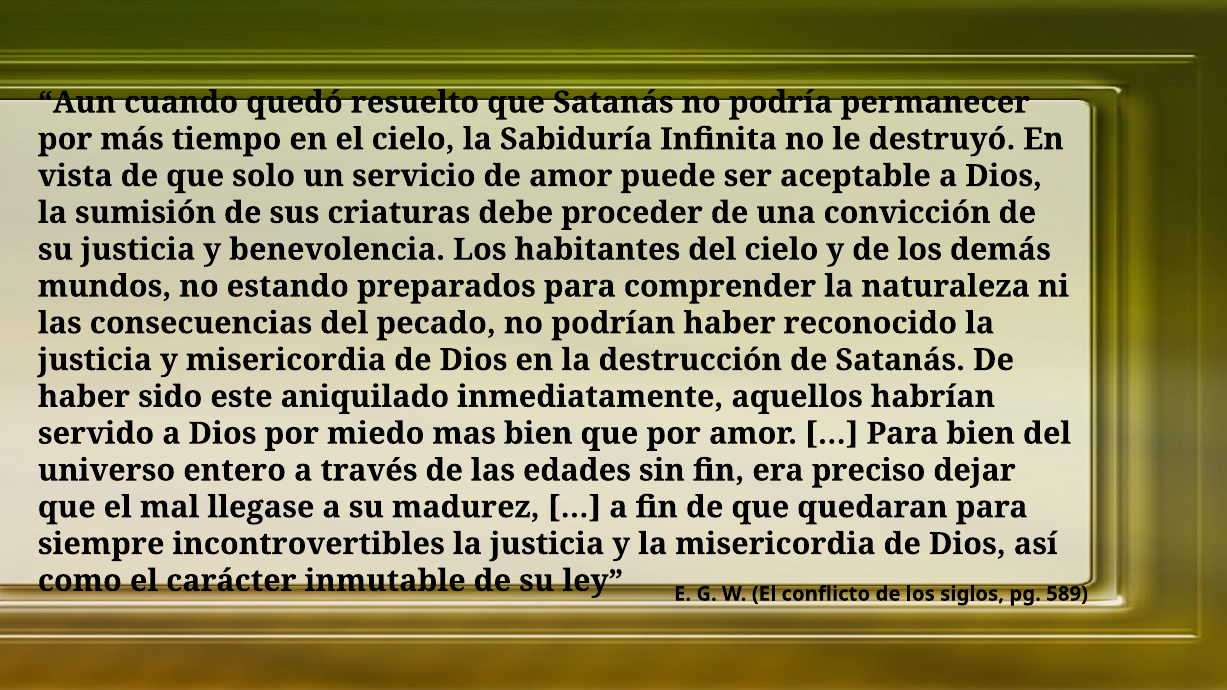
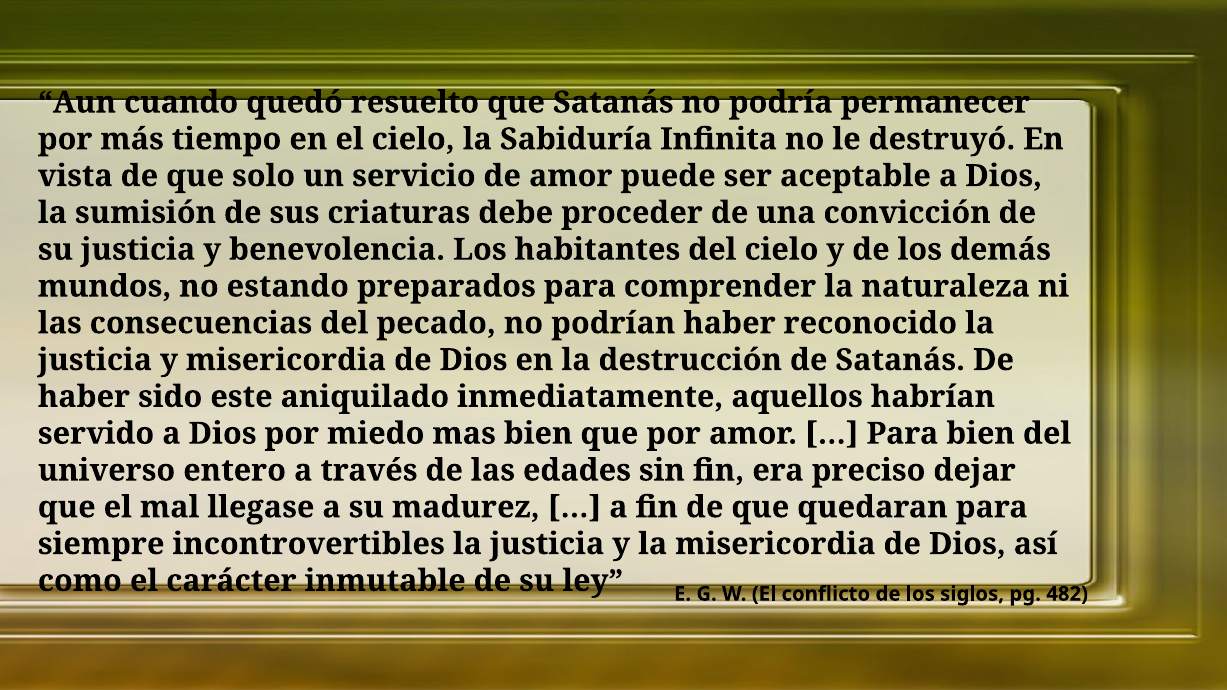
589: 589 -> 482
